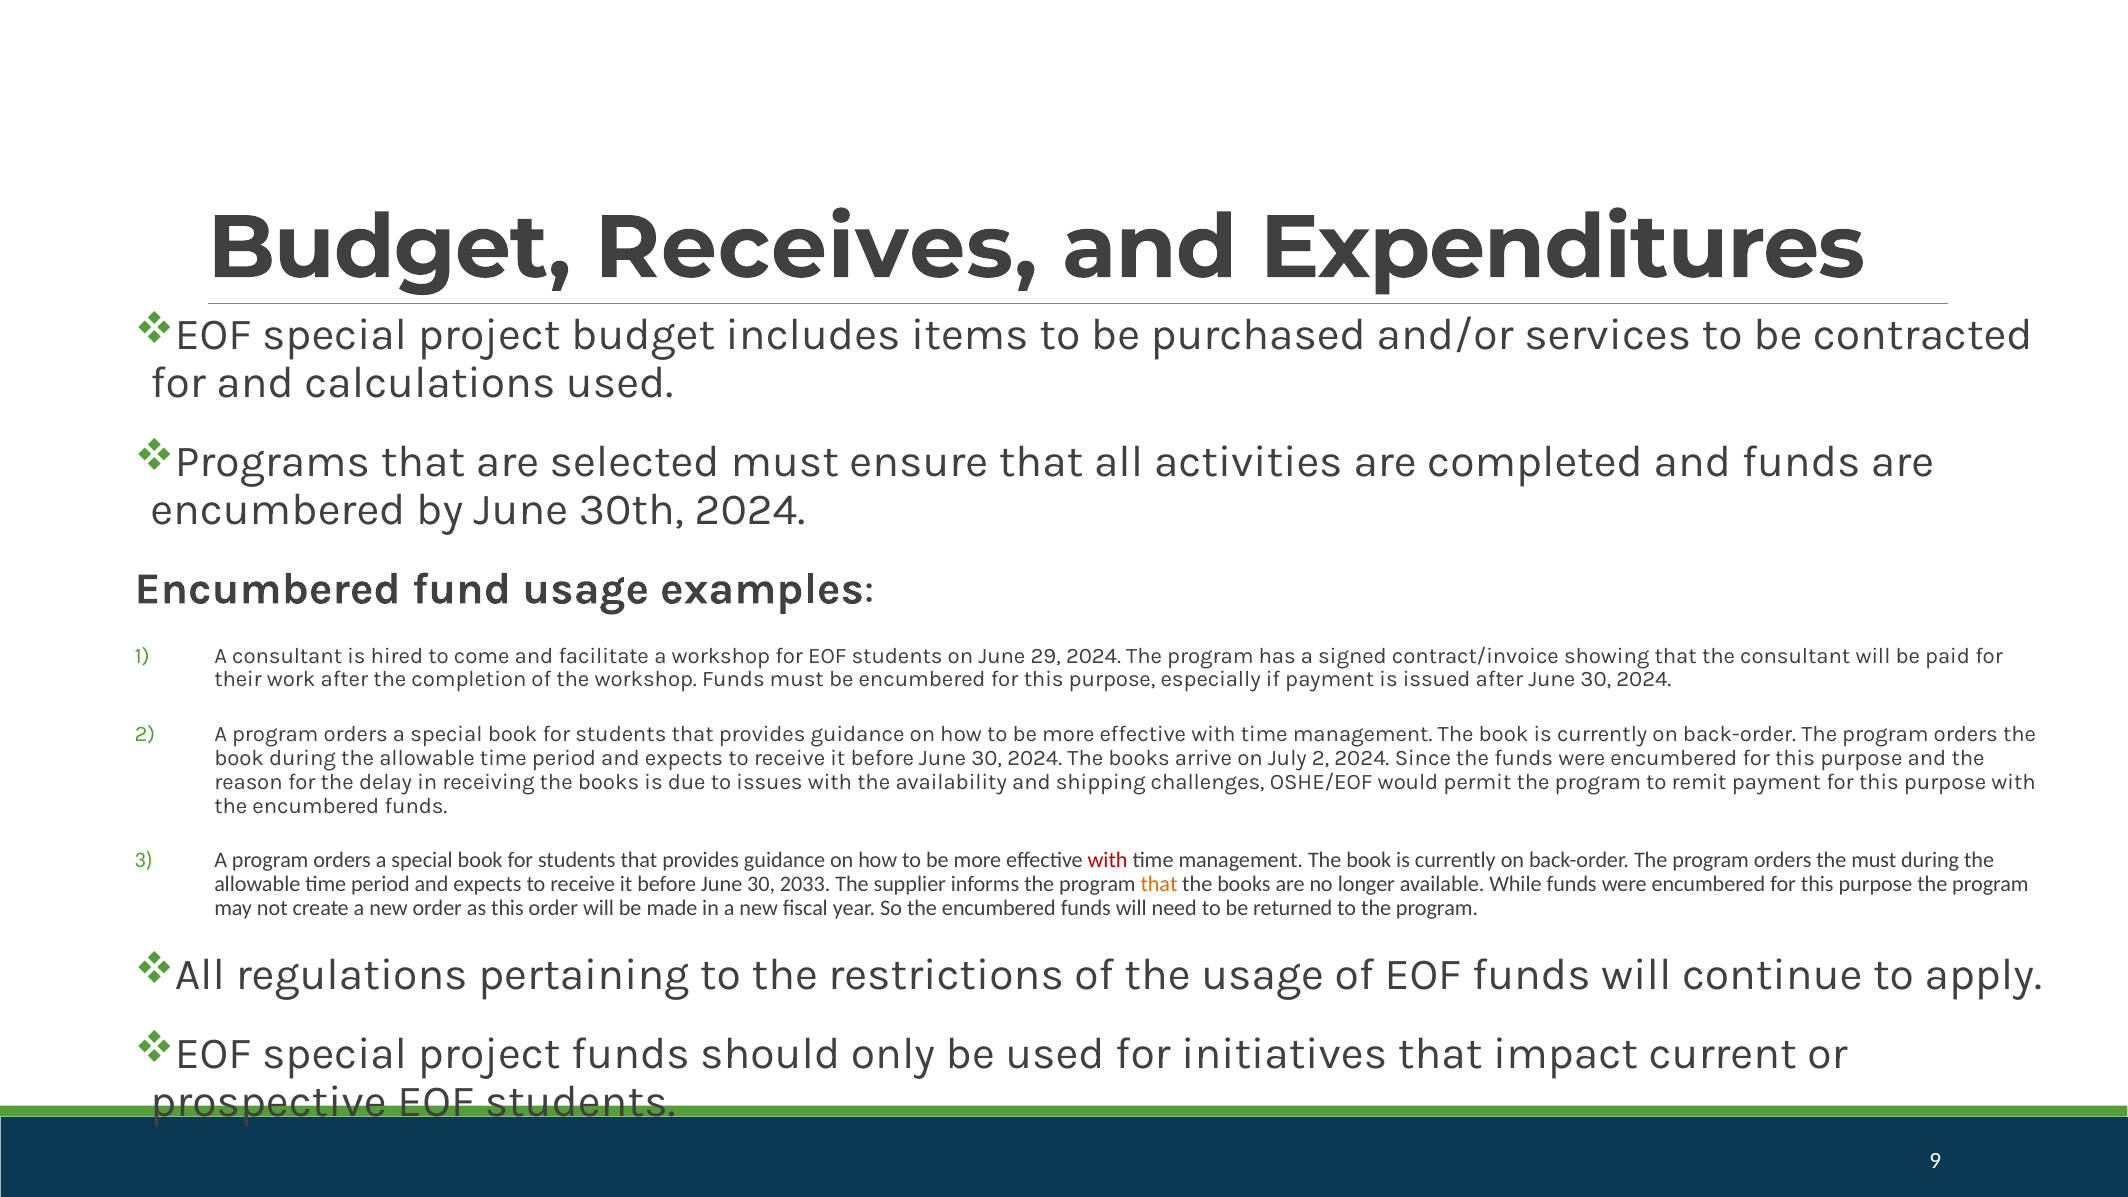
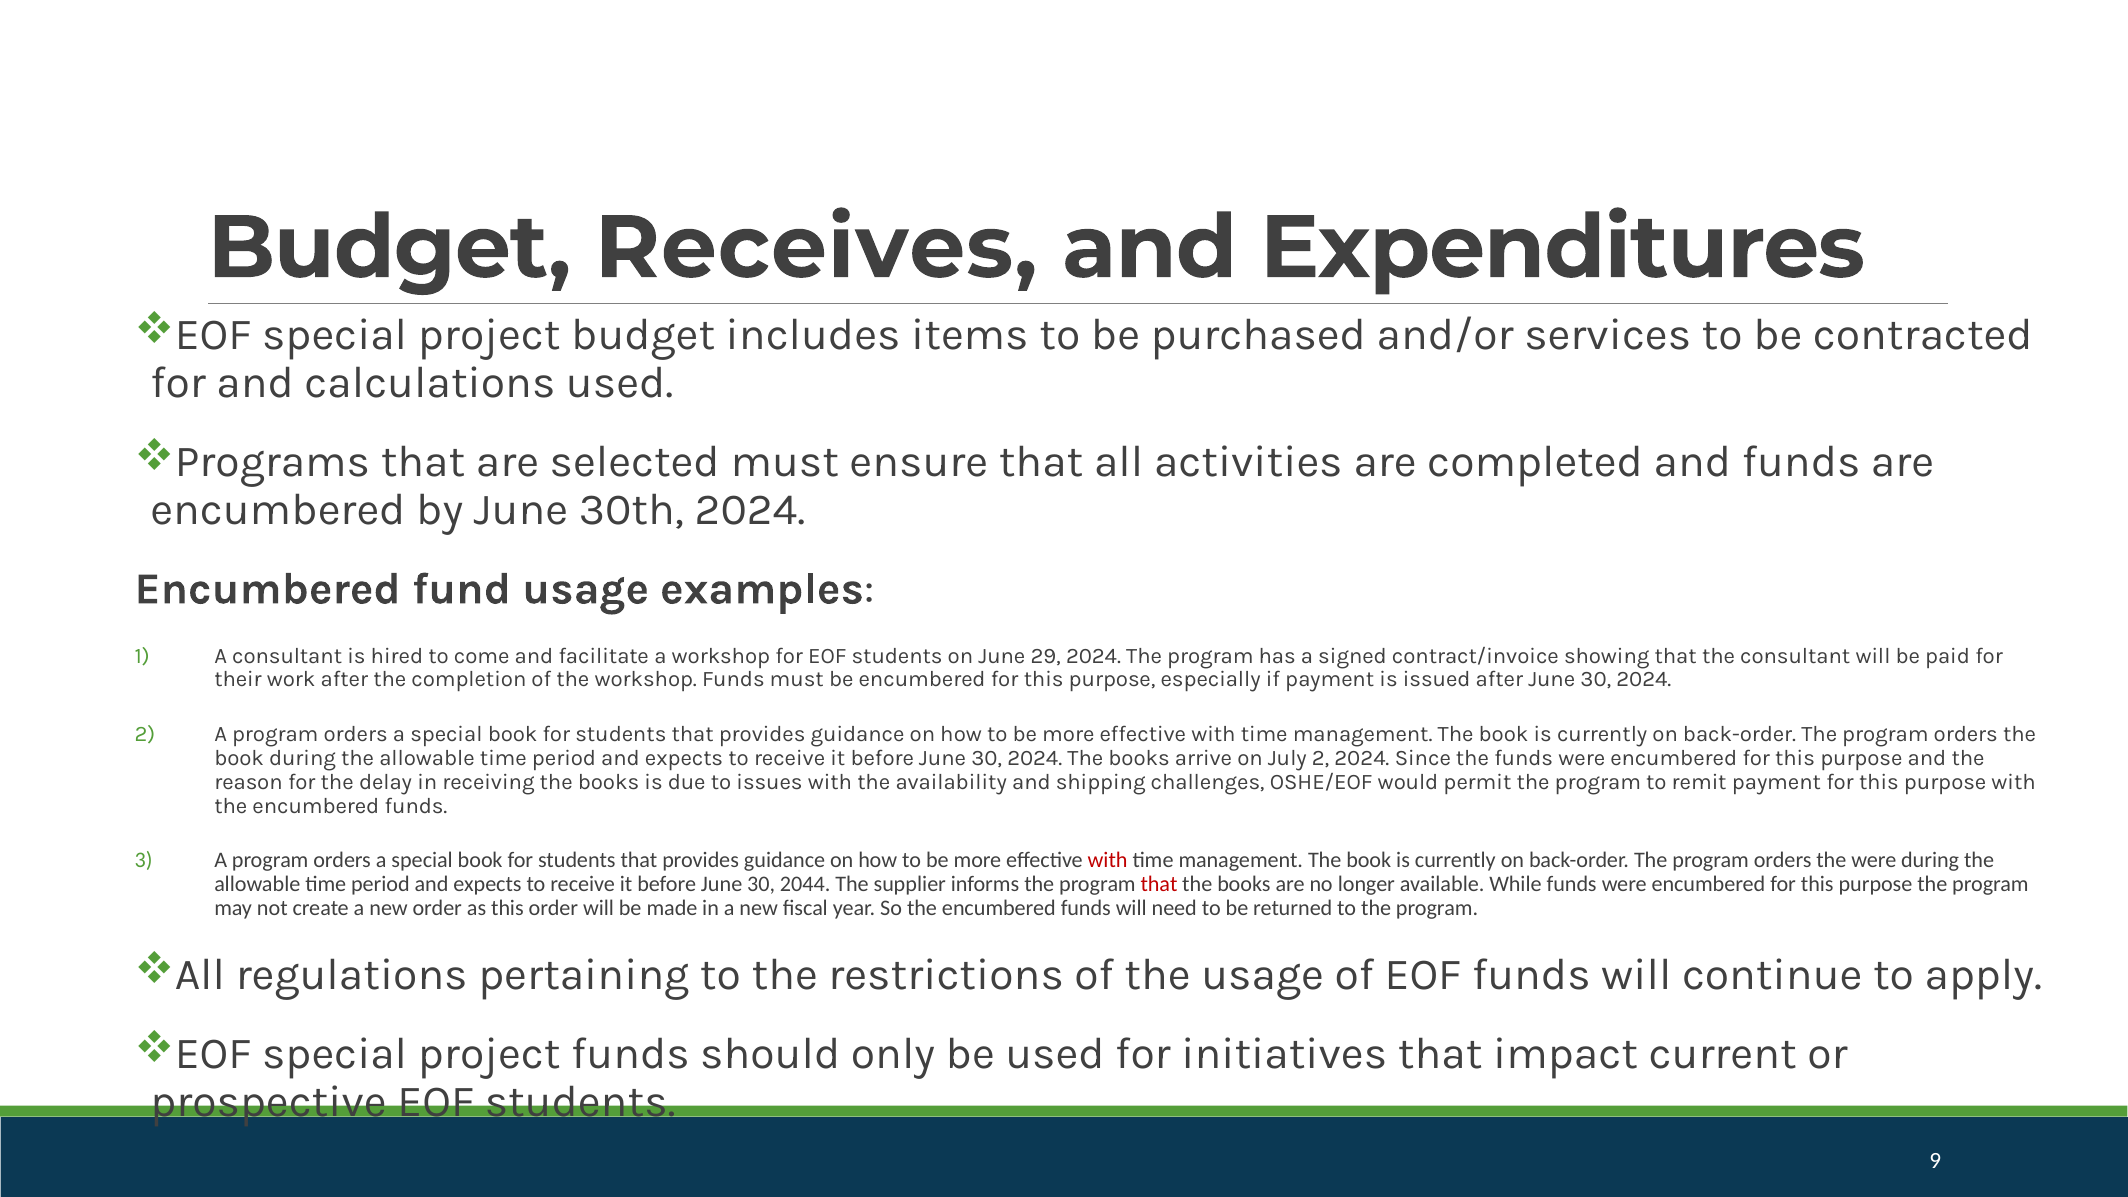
the must: must -> were
2033: 2033 -> 2044
that at (1159, 884) colour: orange -> red
